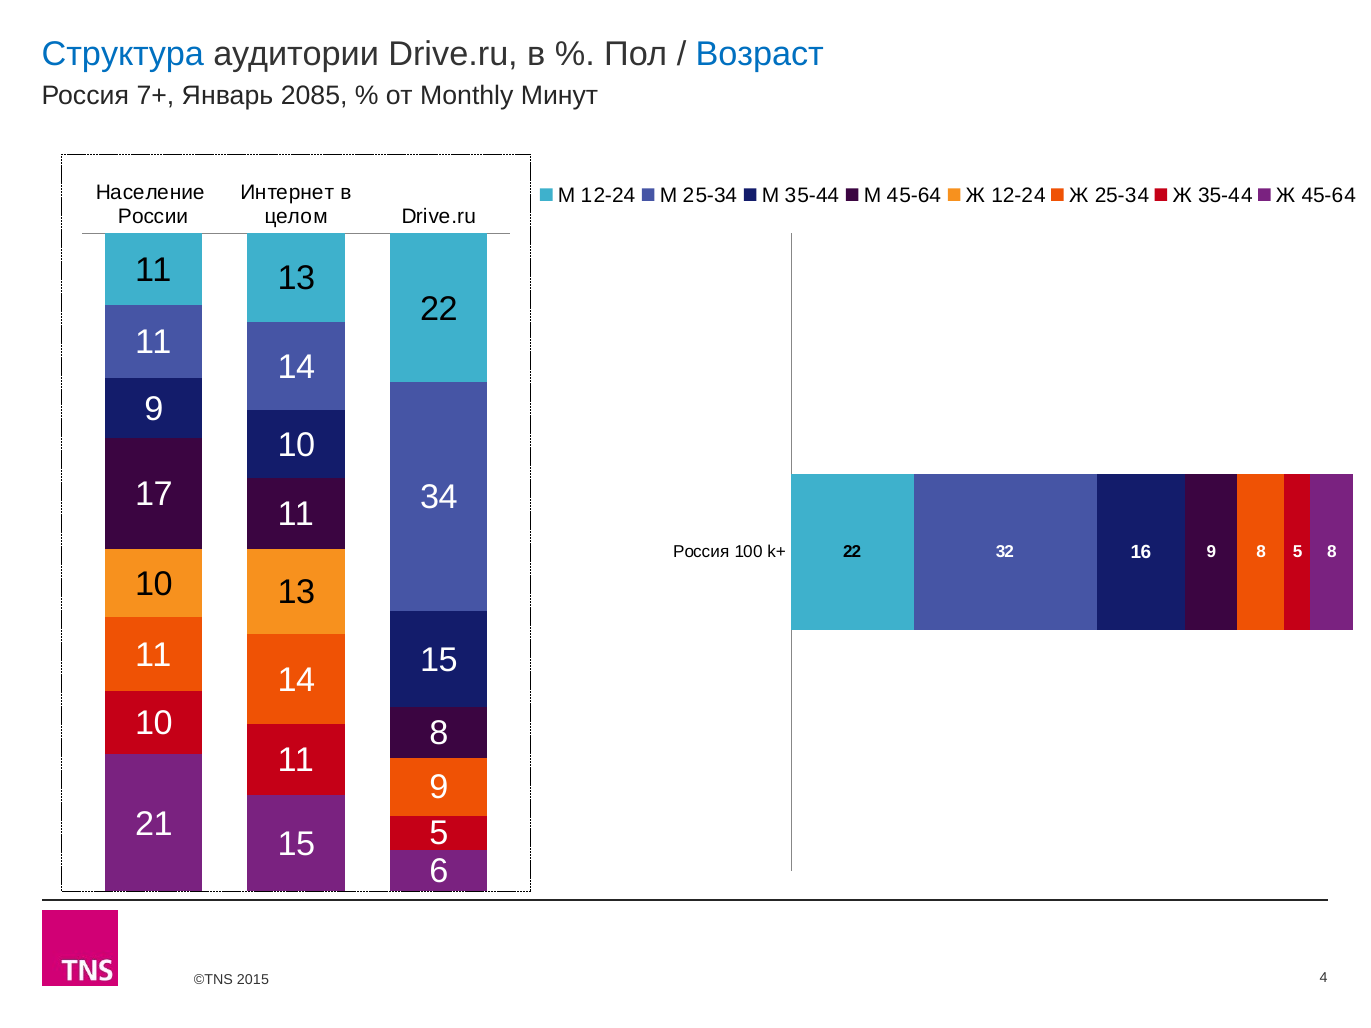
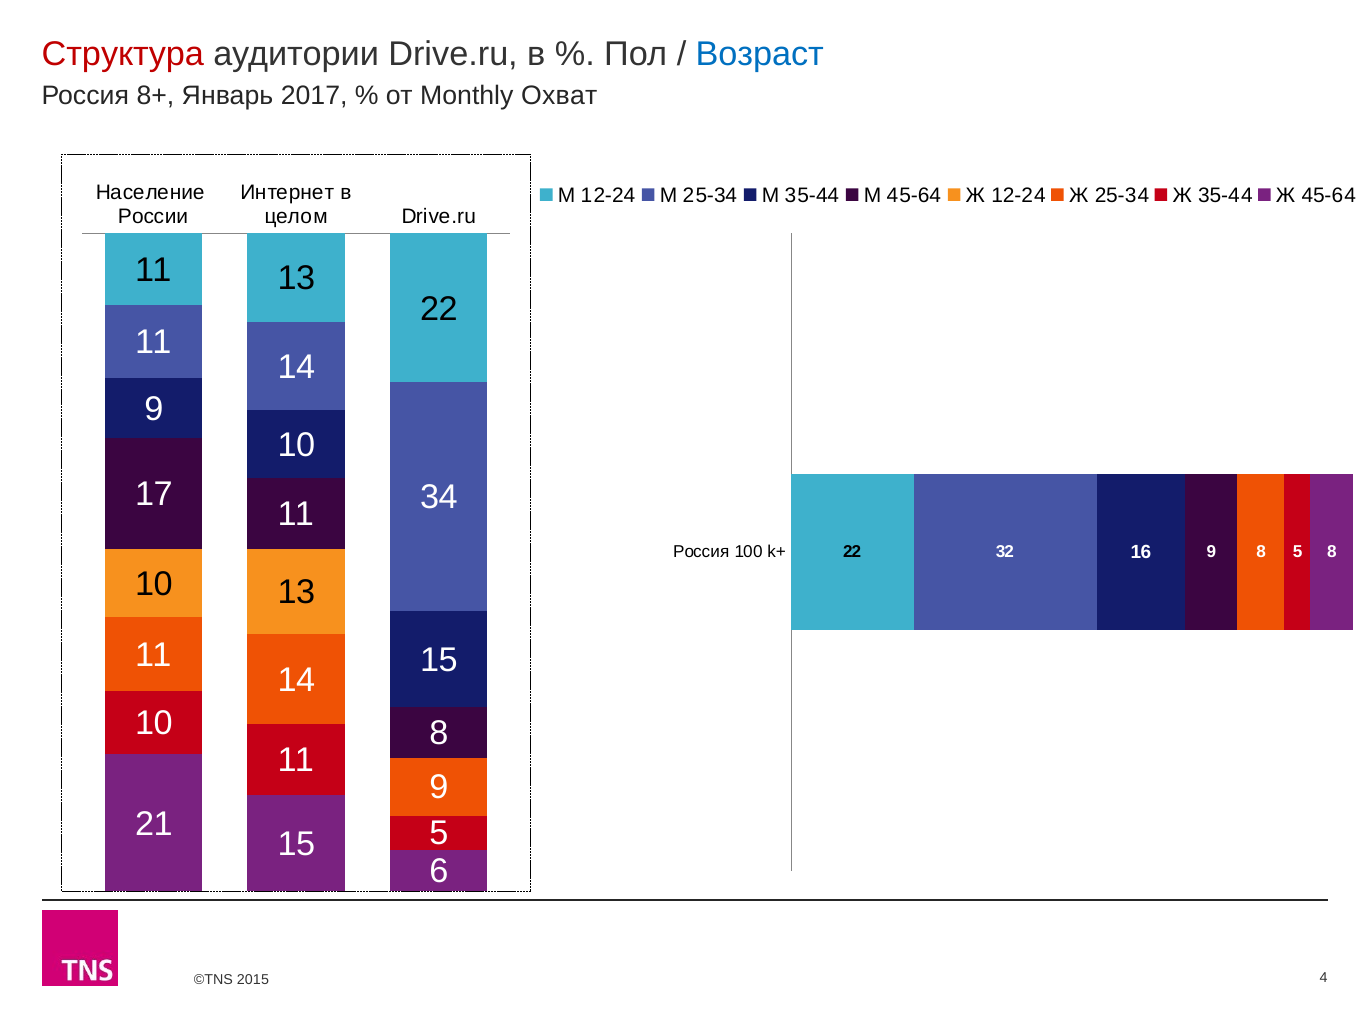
Структура colour: blue -> red
7+: 7+ -> 8+
2085: 2085 -> 2017
Минут: Минут -> Охват
